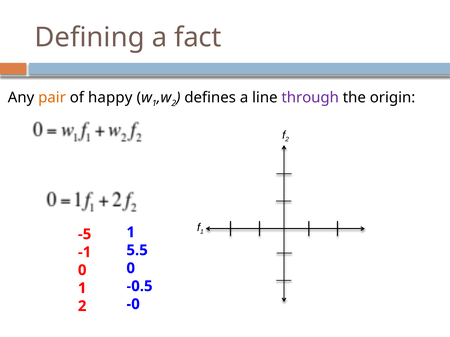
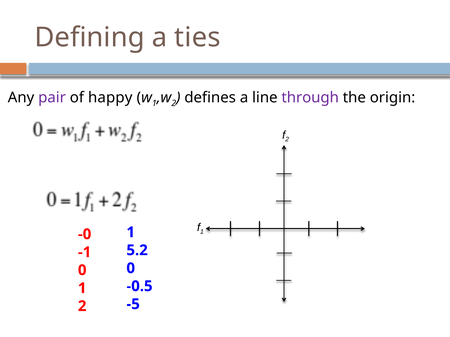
fact: fact -> ties
pair colour: orange -> purple
-5: -5 -> -0
5.5: 5.5 -> 5.2
-0: -0 -> -5
